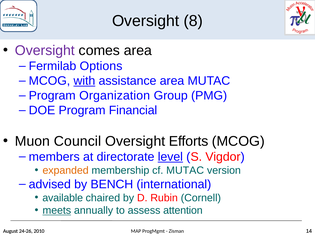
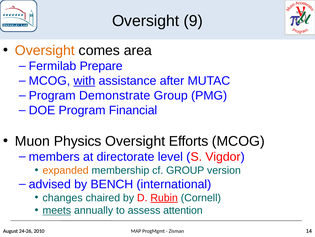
8: 8 -> 9
Oversight at (45, 50) colour: purple -> orange
Options: Options -> Prepare
assistance area: area -> after
Organization: Organization -> Demonstrate
Council: Council -> Physics
level underline: present -> none
cf MUTAC: MUTAC -> GROUP
available: available -> changes
Rubin underline: none -> present
